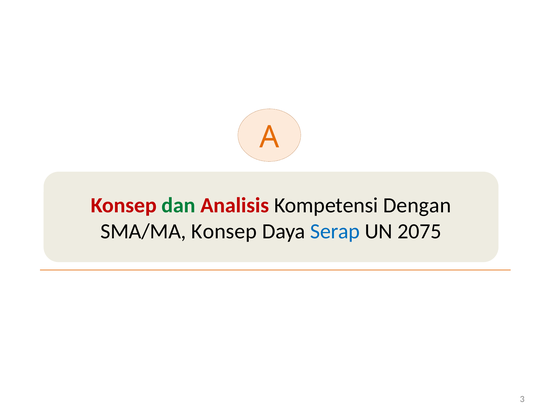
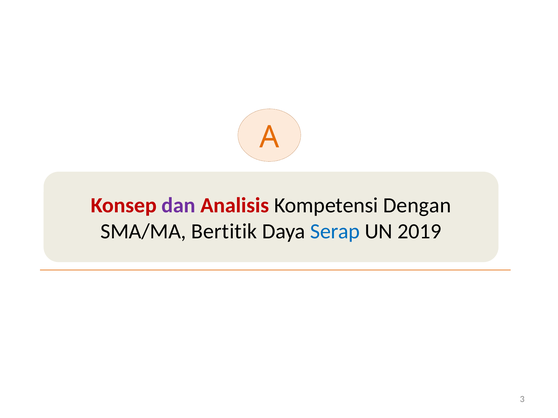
dan colour: green -> purple
SMA/MA Konsep: Konsep -> Bertitik
2075: 2075 -> 2019
